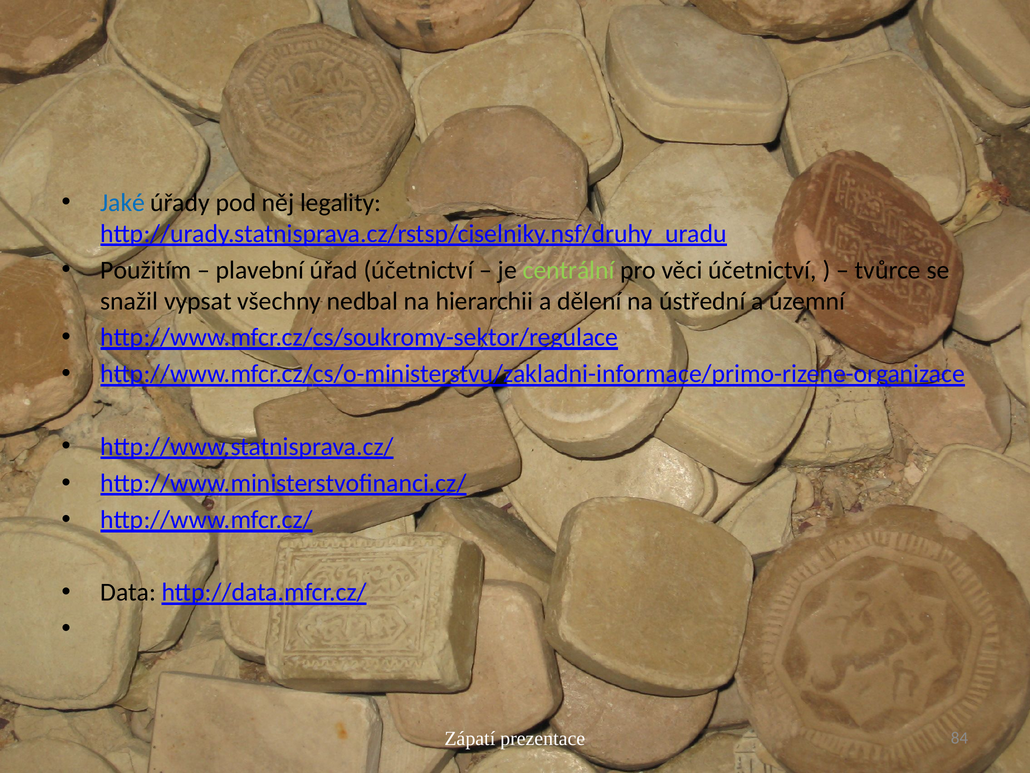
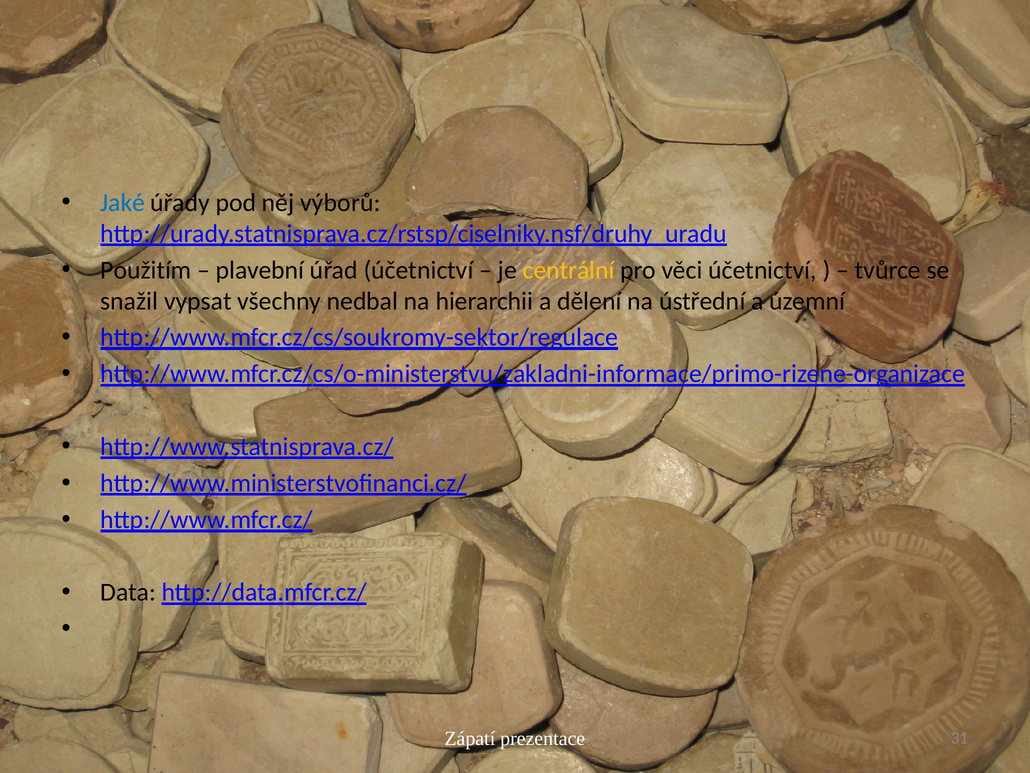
legality: legality -> výborů
centrální colour: light green -> yellow
84: 84 -> 31
